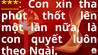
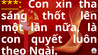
phút: phút -> sáng
